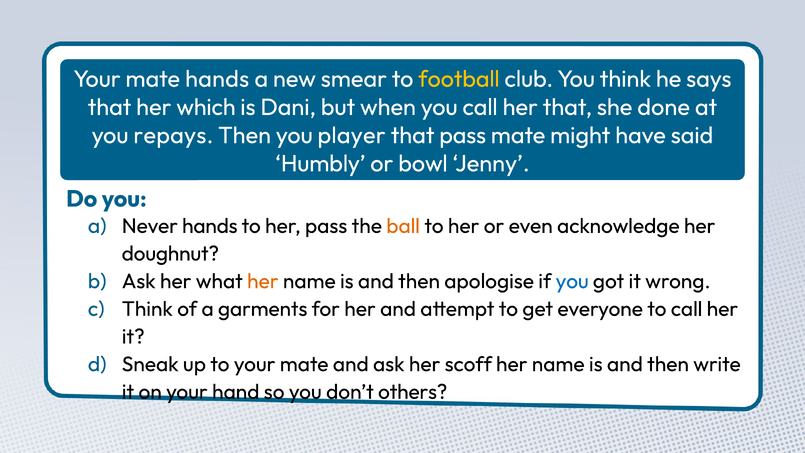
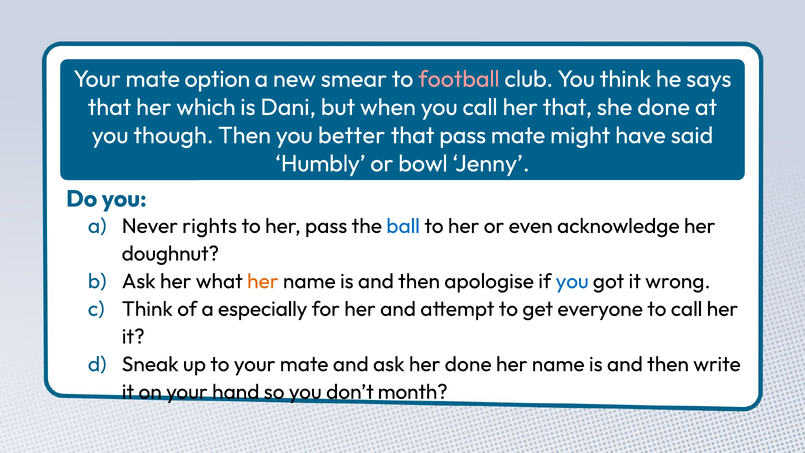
mate hands: hands -> option
football colour: yellow -> pink
repays: repays -> though
player: player -> better
Never hands: hands -> rights
ball colour: orange -> blue
garments: garments -> especially
her scoff: scoff -> done
others: others -> month
